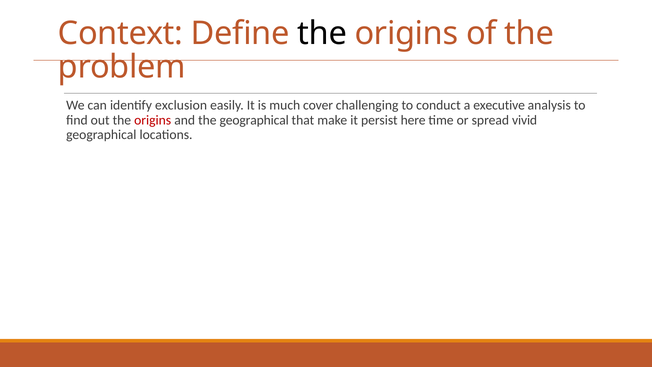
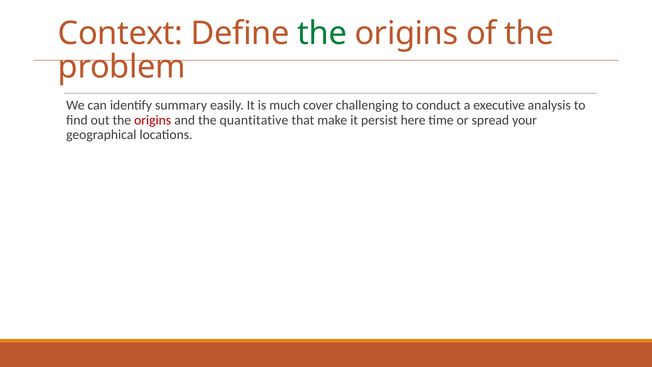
the at (322, 34) colour: black -> green
exclusion: exclusion -> summary
the geographical: geographical -> quantitative
vivid: vivid -> your
